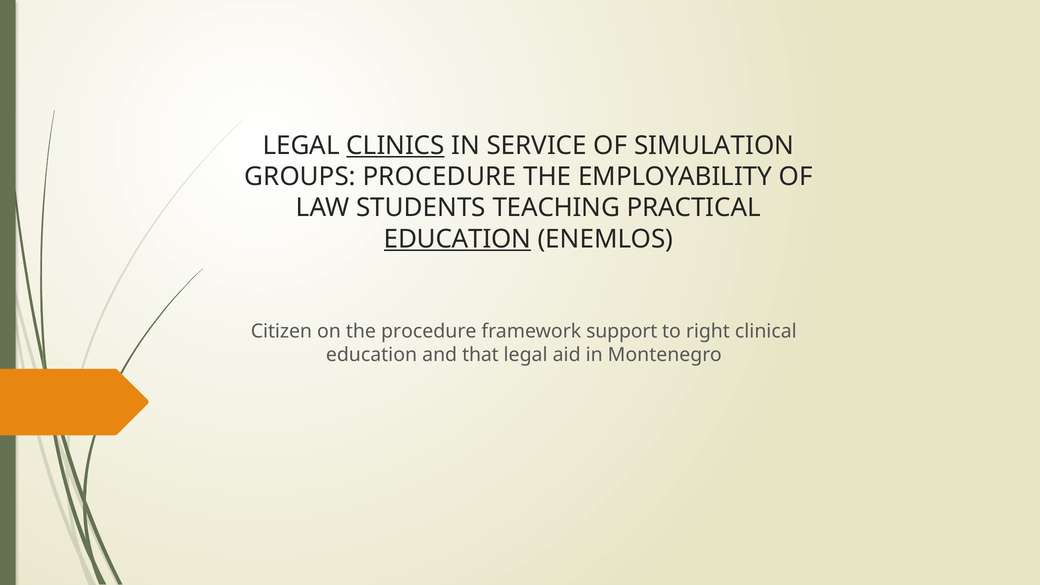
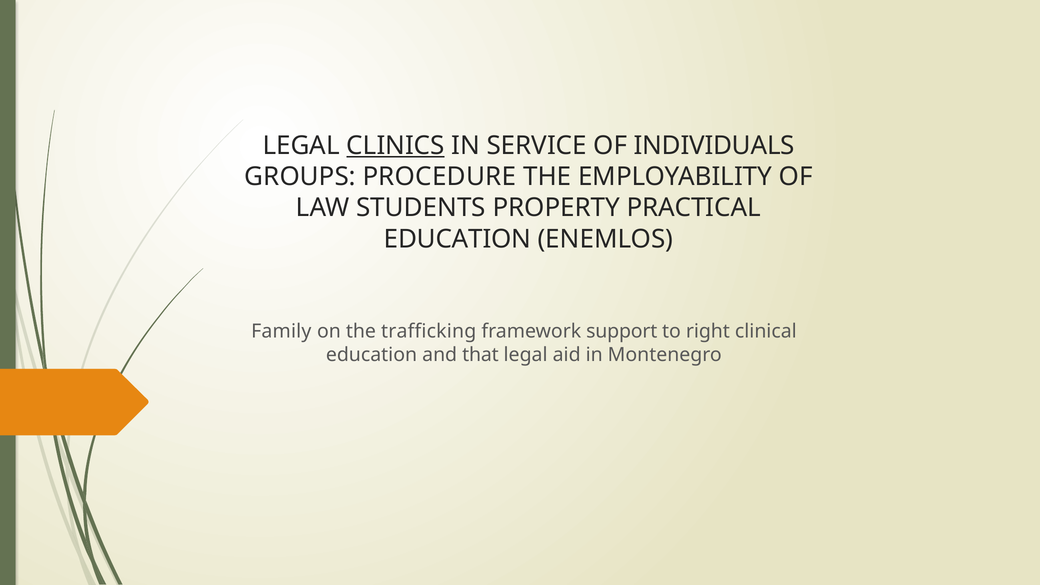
SIMULATION: SIMULATION -> INDIVIDUALS
TEACHING: TEACHING -> PROPERTY
EDUCATION at (457, 239) underline: present -> none
Citizen: Citizen -> Family
the procedure: procedure -> trafficking
